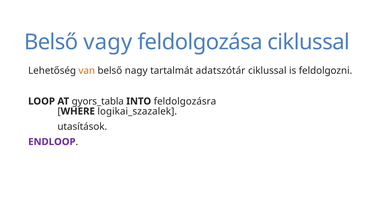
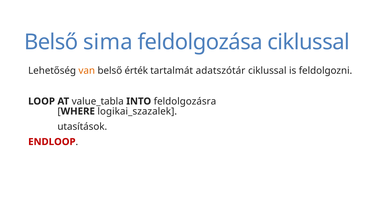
vagy: vagy -> sima
nagy: nagy -> érték
gyors_tabla: gyors_tabla -> value_tabla
ENDLOOP colour: purple -> red
